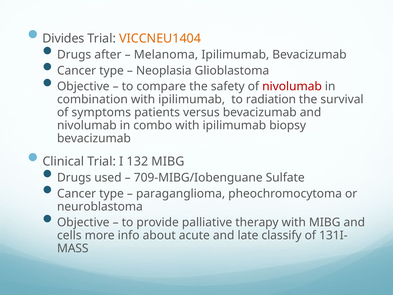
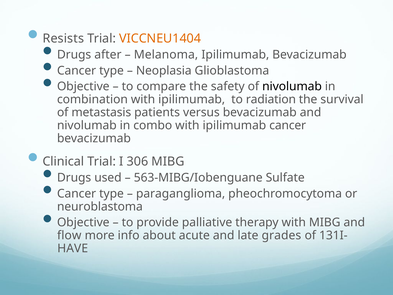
Divides: Divides -> Resists
nivolumab at (292, 86) colour: red -> black
symptoms: symptoms -> metastasis
ipilimumab biopsy: biopsy -> cancer
132: 132 -> 306
709-MIBG/Iobenguane: 709-MIBG/Iobenguane -> 563-MIBG/Iobenguane
cells: cells -> flow
classify: classify -> grades
MASS: MASS -> HAVE
